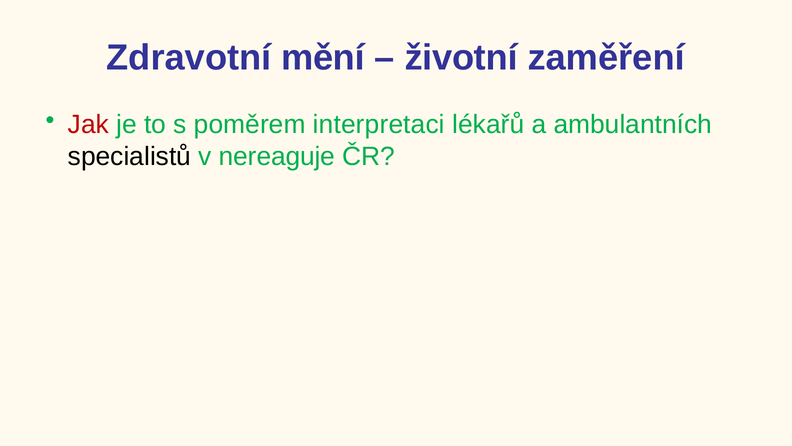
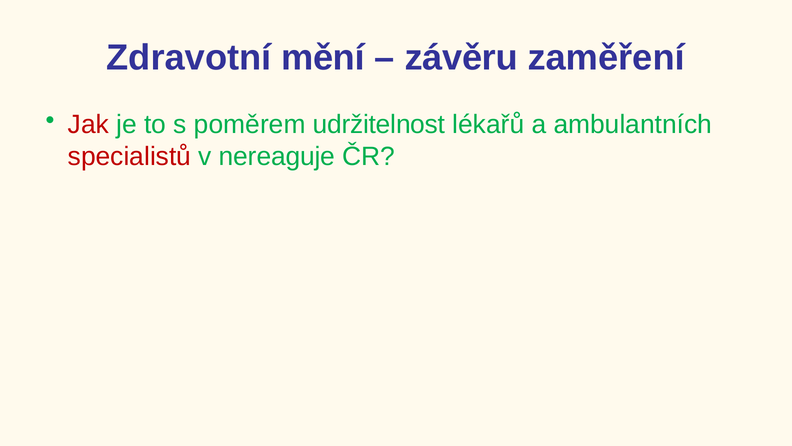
životní: životní -> závěru
interpretaci: interpretaci -> udržitelnost
specialistů colour: black -> red
